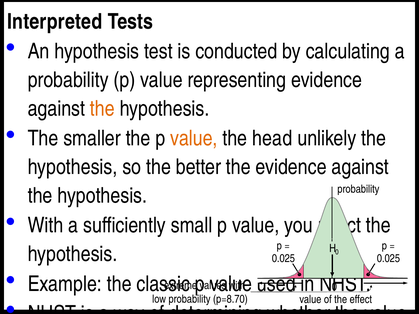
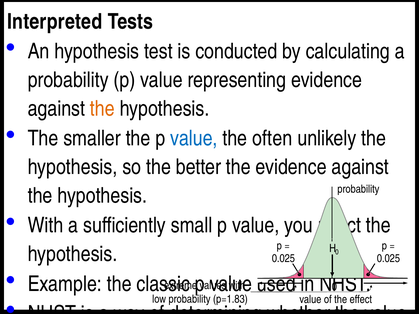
value at (194, 139) colour: orange -> blue
head: head -> often
p=8.70: p=8.70 -> p=1.83
